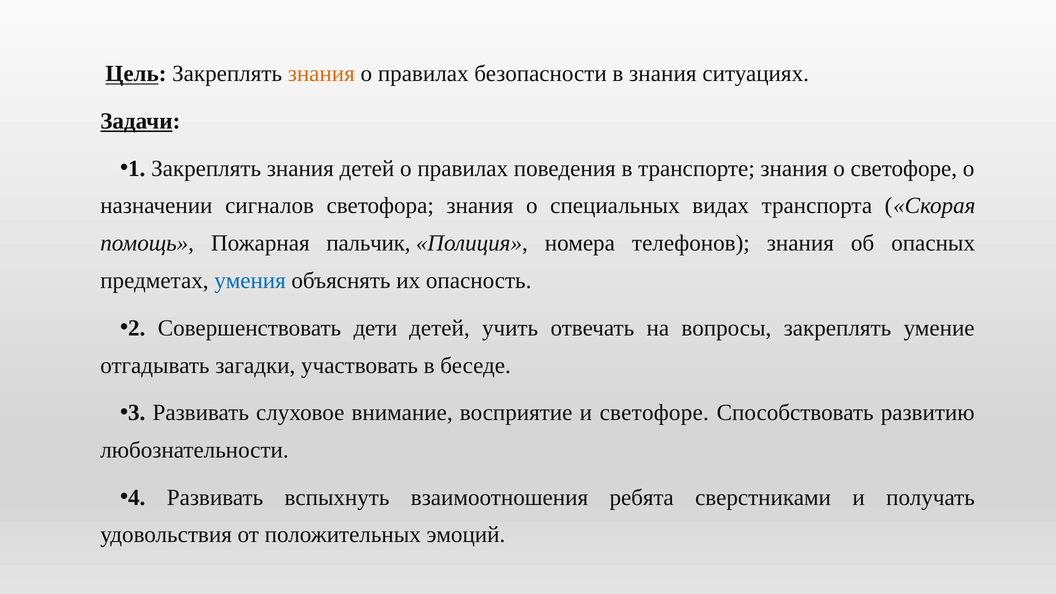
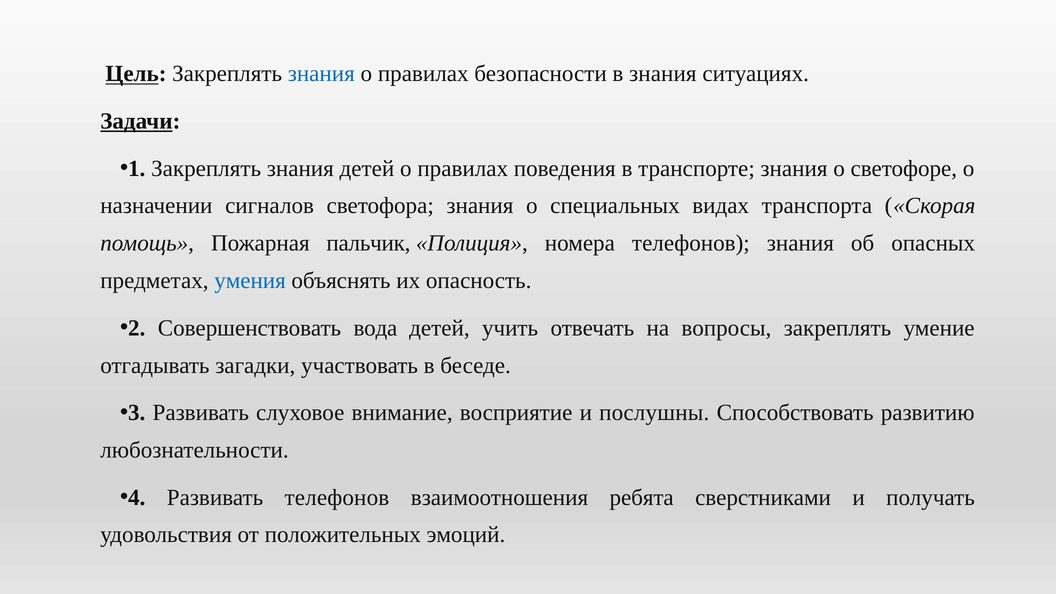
знания at (321, 74) colour: orange -> blue
дети: дети -> вода
и светофоре: светофоре -> послушны
Развивать вспыхнуть: вспыхнуть -> телефонов
